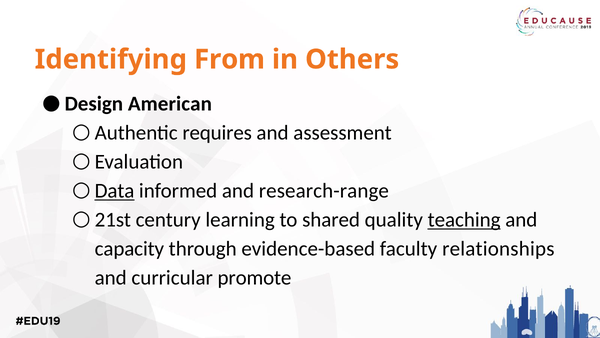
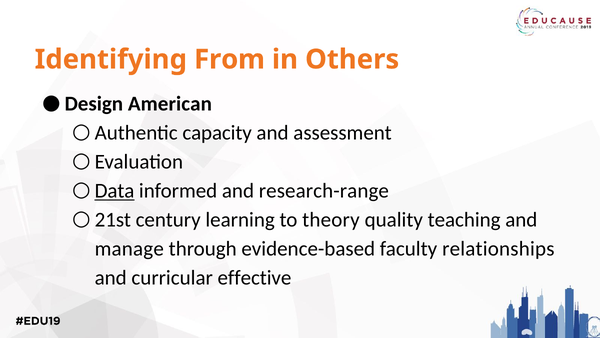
requires: requires -> capacity
shared: shared -> theory
teaching underline: present -> none
capacity: capacity -> manage
promote: promote -> effective
